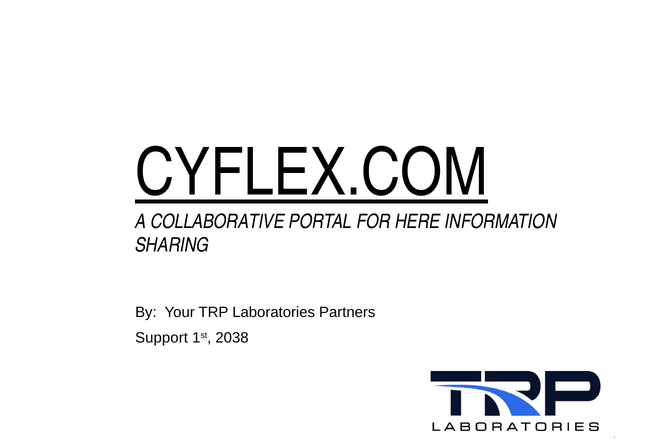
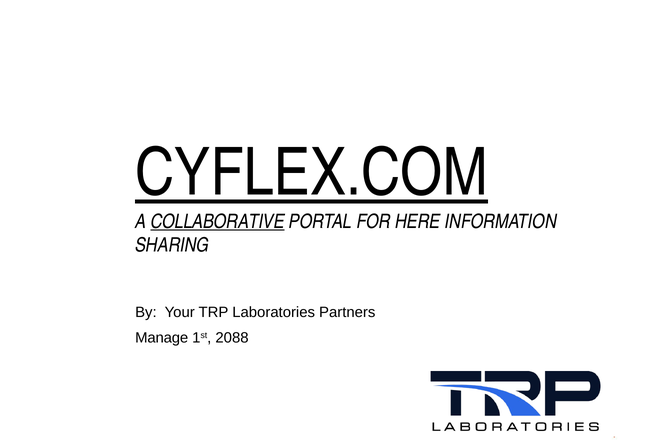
COLLABORATIVE underline: none -> present
Support: Support -> Manage
2038: 2038 -> 2088
